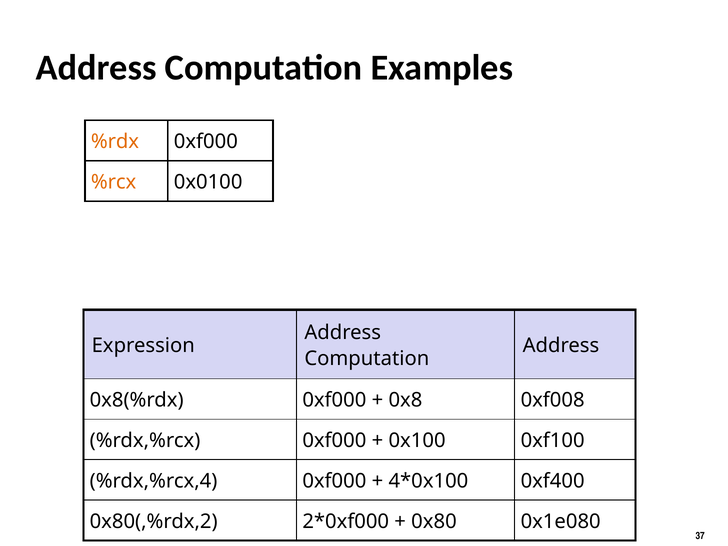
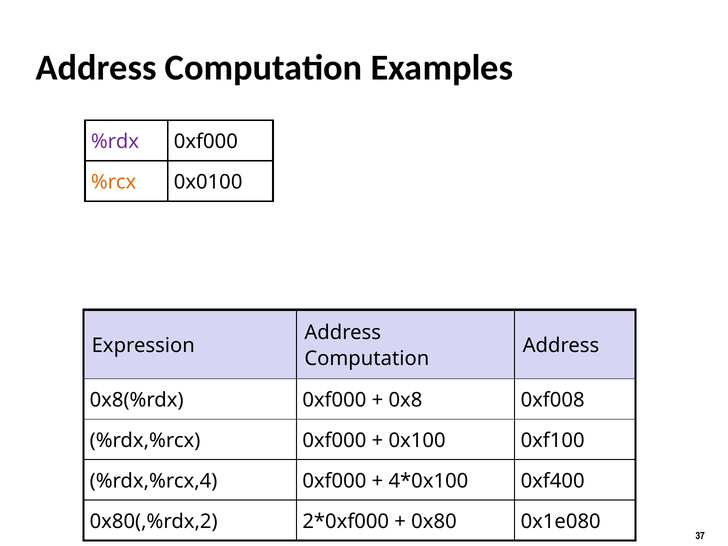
%rdx colour: orange -> purple
